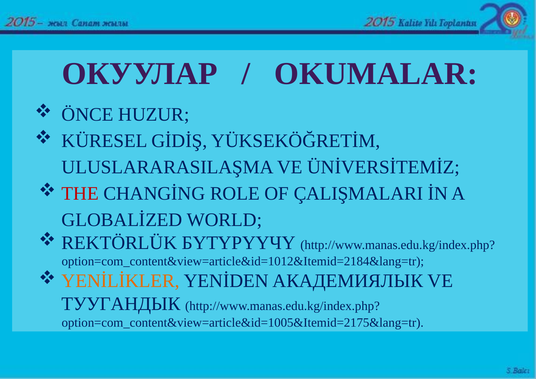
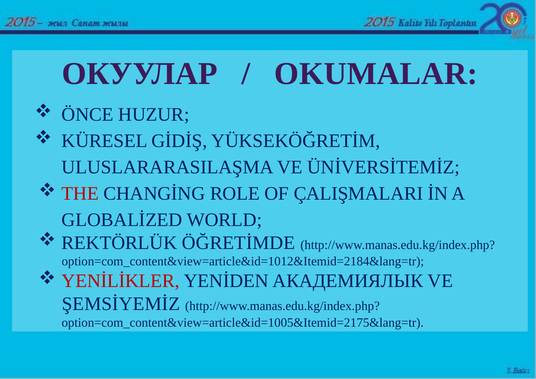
БҮТҮРҮҮЧҮ: БҮТҮРҮҮЧҮ -> ÖĞRETİMDE
YENİLİKLER colour: orange -> red
ТУУГАНДЫК: ТУУГАНДЫК -> ŞEMSİYEMİZ
